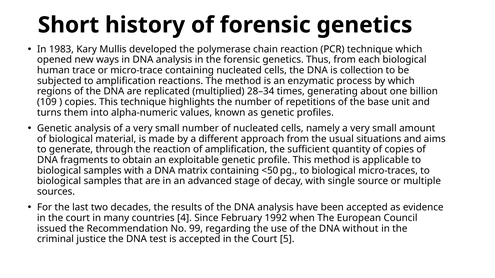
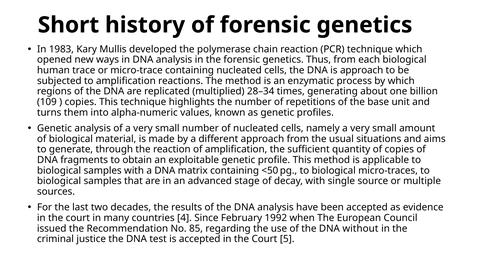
is collection: collection -> approach
99: 99 -> 85
